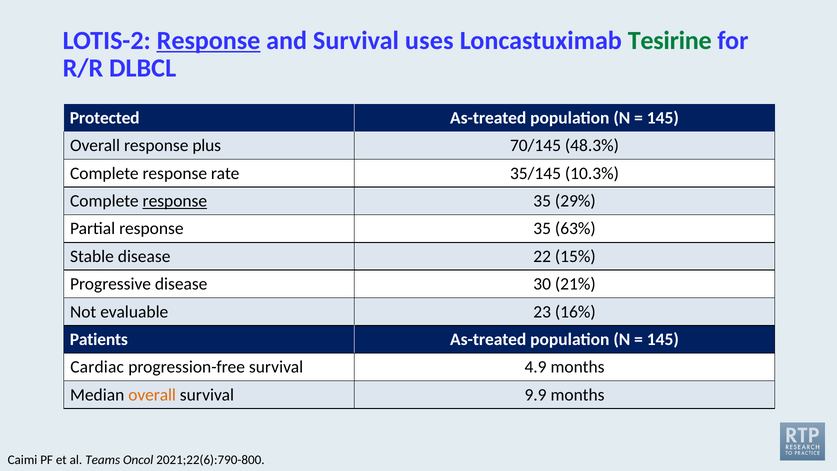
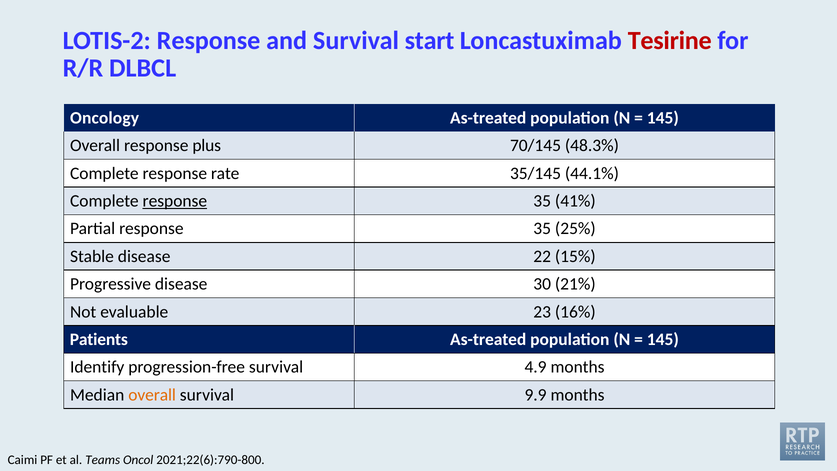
Response at (209, 41) underline: present -> none
uses: uses -> start
Tesirine colour: green -> red
Protected: Protected -> Oncology
10.3%: 10.3% -> 44.1%
29%: 29% -> 41%
63%: 63% -> 25%
Cardiac: Cardiac -> Identify
